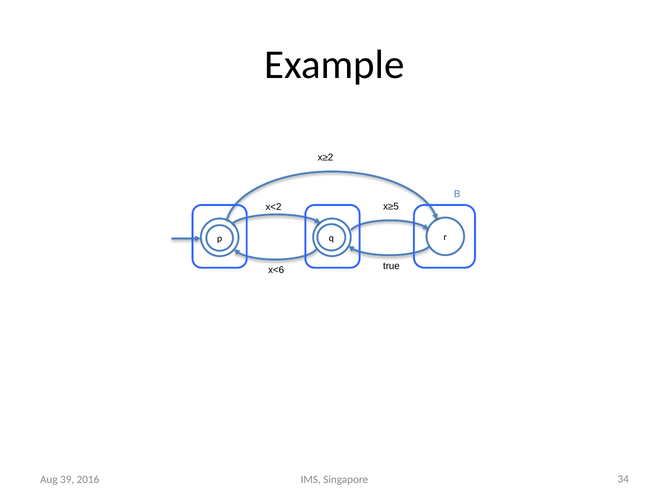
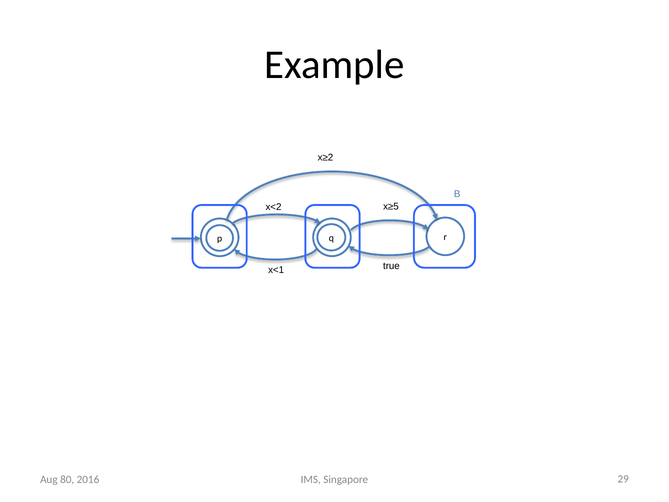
x<6: x<6 -> x<1
39: 39 -> 80
34: 34 -> 29
